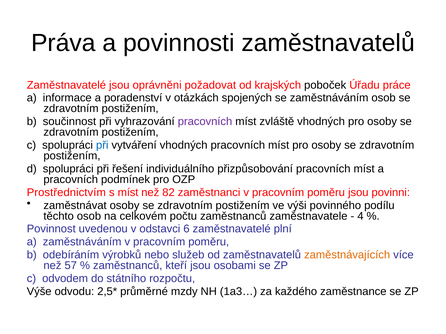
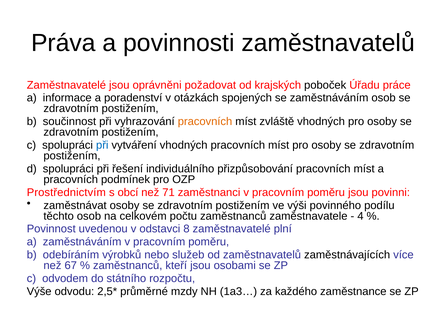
pracovních at (205, 122) colour: purple -> orange
s míst: míst -> obcí
82: 82 -> 71
6: 6 -> 8
zaměstnávajících colour: orange -> black
57: 57 -> 67
